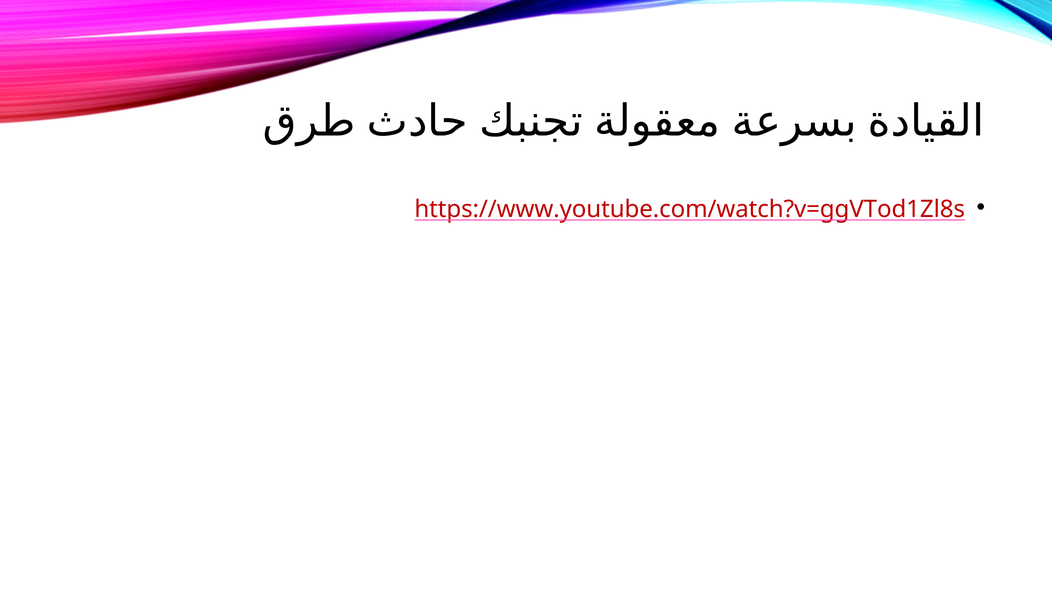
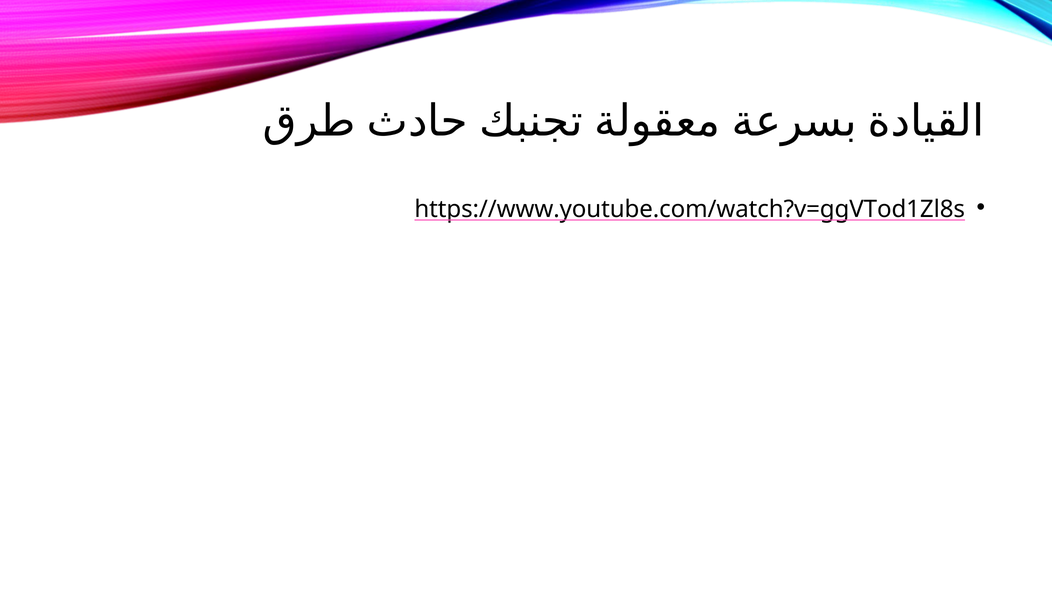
https://www.youtube.com/watch?v=ggVTod1Zl8s colour: red -> black
